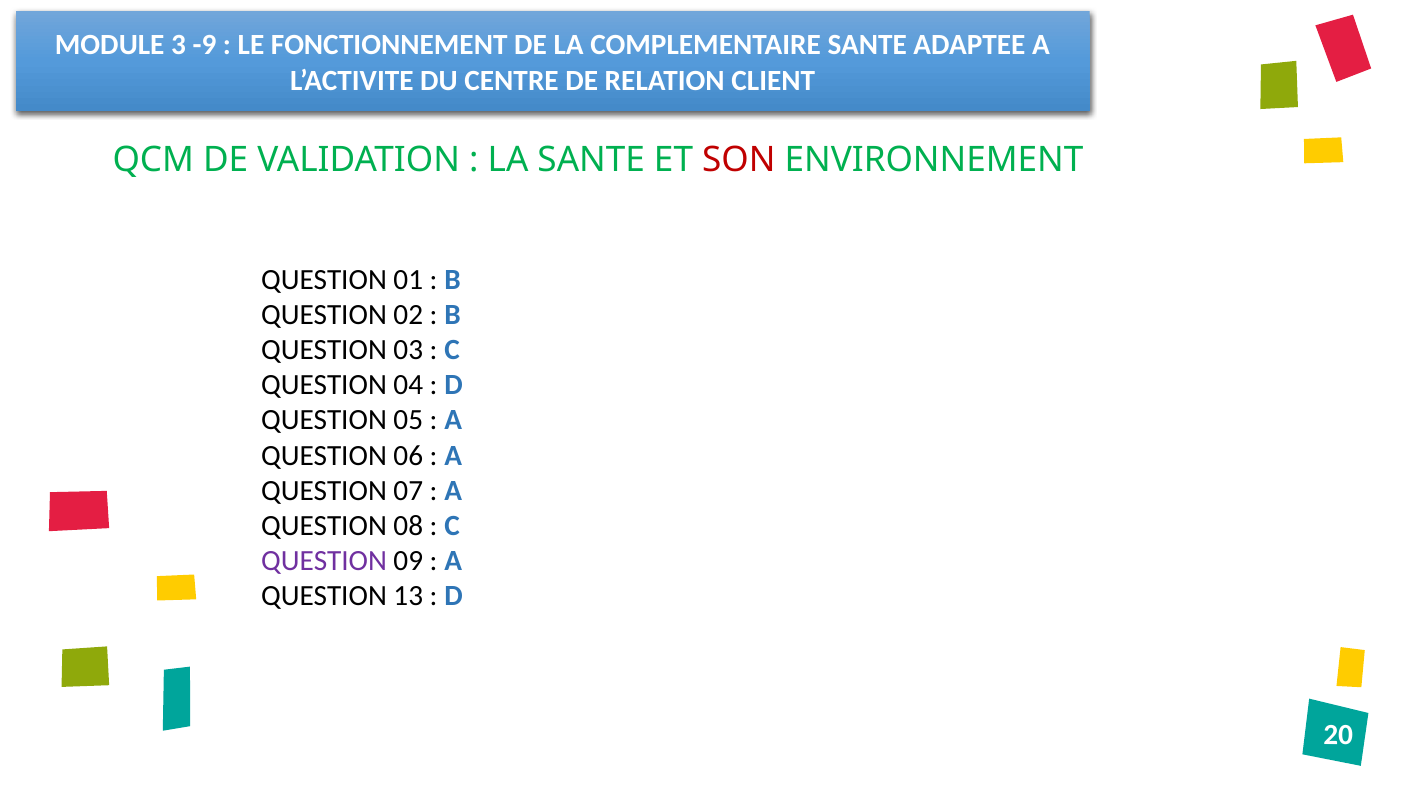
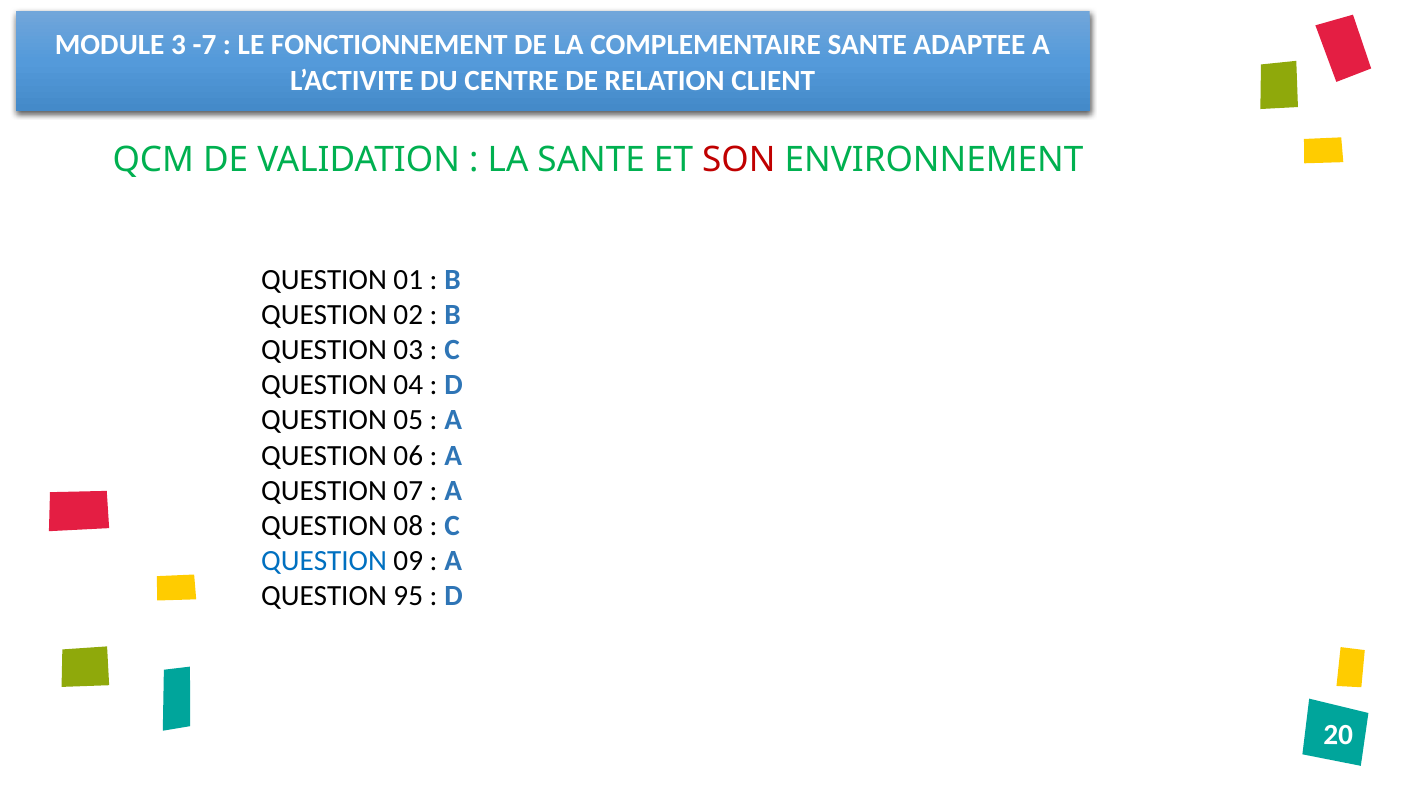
-9: -9 -> -7
QUESTION at (324, 561) colour: purple -> blue
13: 13 -> 95
